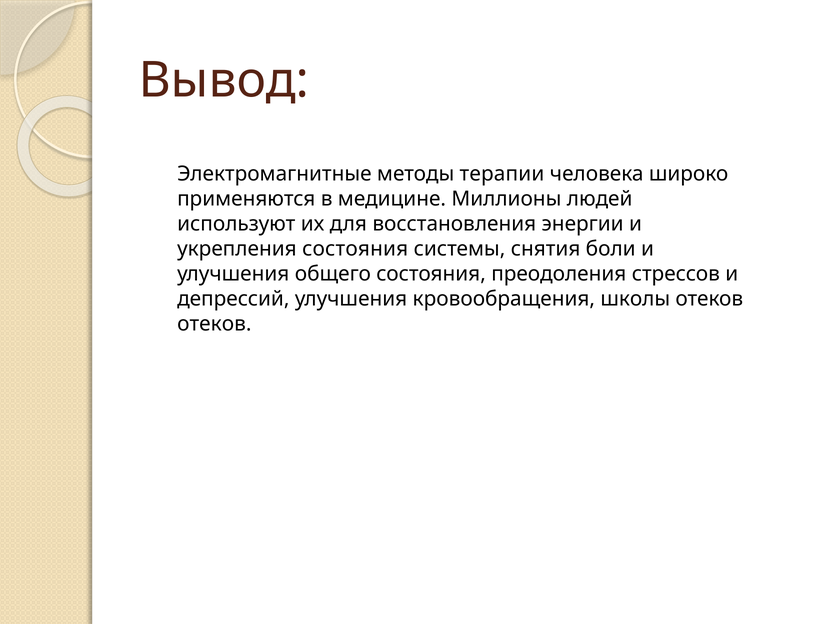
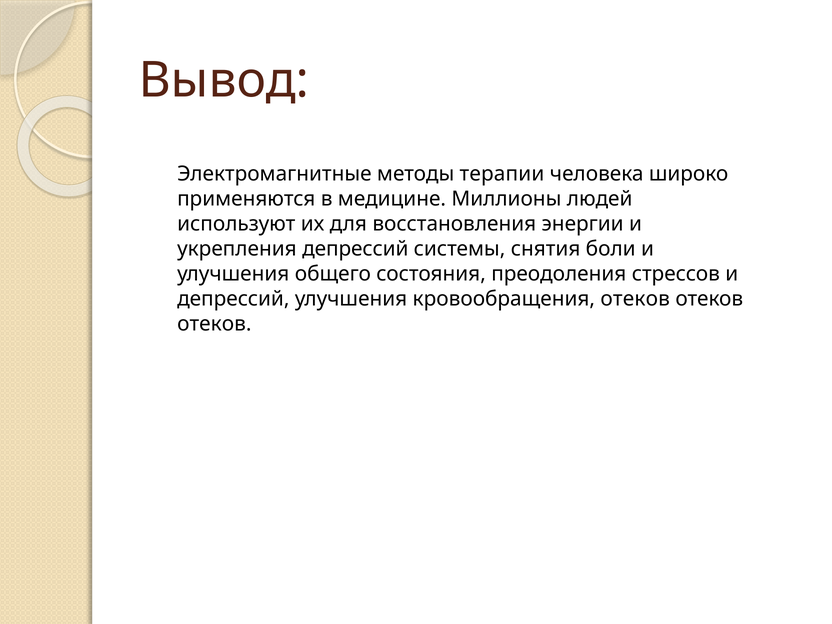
укрепления состояния: состояния -> депрессий
кровообращения школы: школы -> отеков
